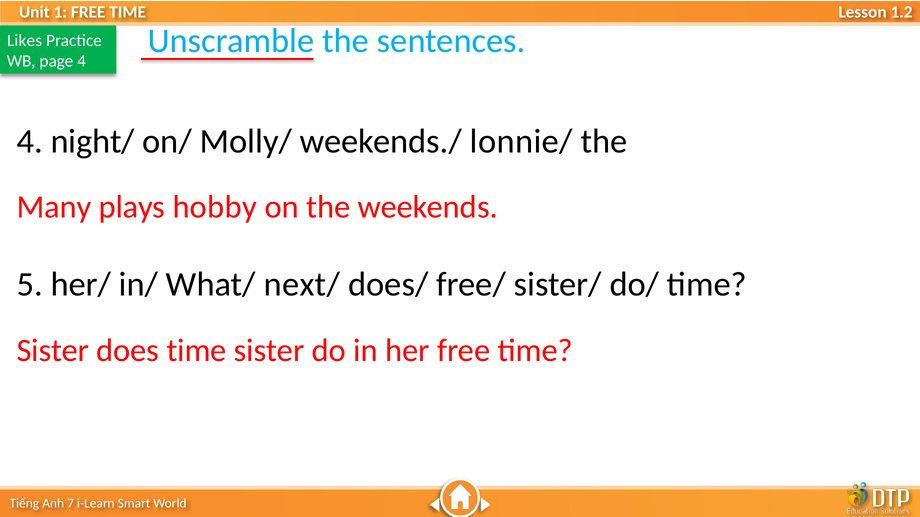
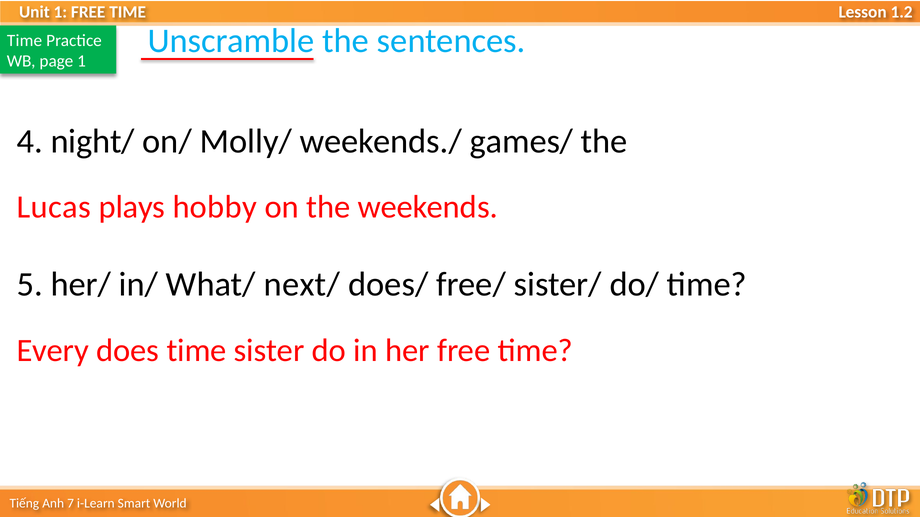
Likes at (25, 40): Likes -> Time
page 4: 4 -> 1
lonnie/: lonnie/ -> games/
Many: Many -> Lucas
Sister at (53, 351): Sister -> Every
